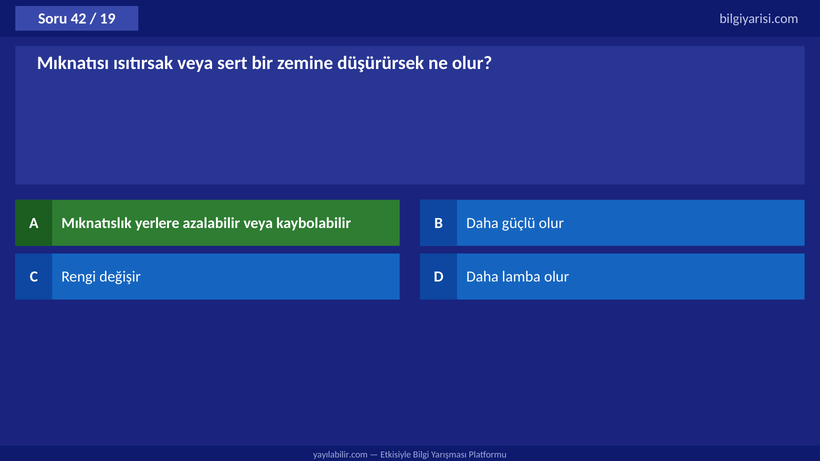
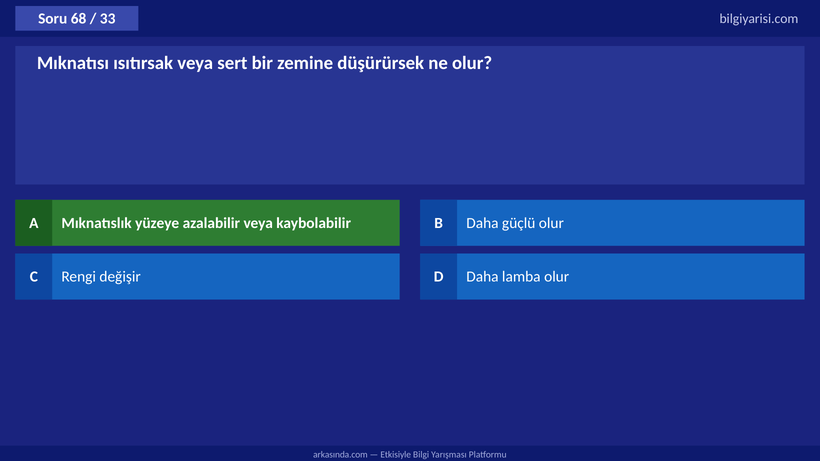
42: 42 -> 68
19: 19 -> 33
yerlere: yerlere -> yüzeye
yayılabilir.com: yayılabilir.com -> arkasında.com
